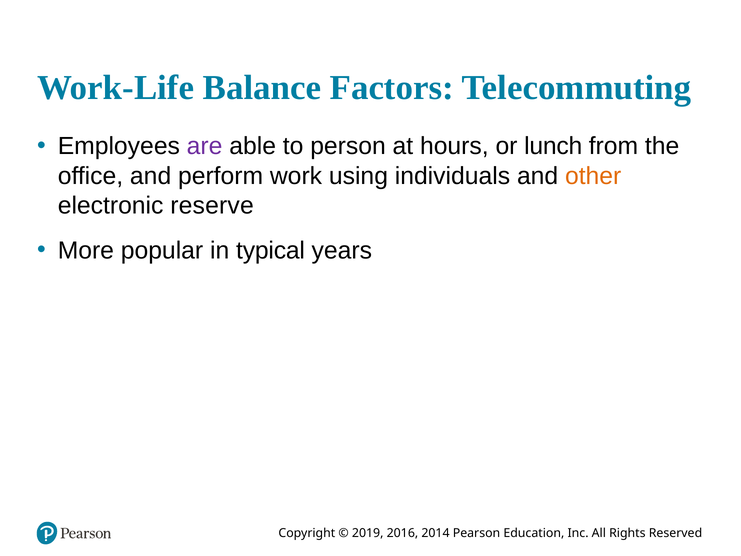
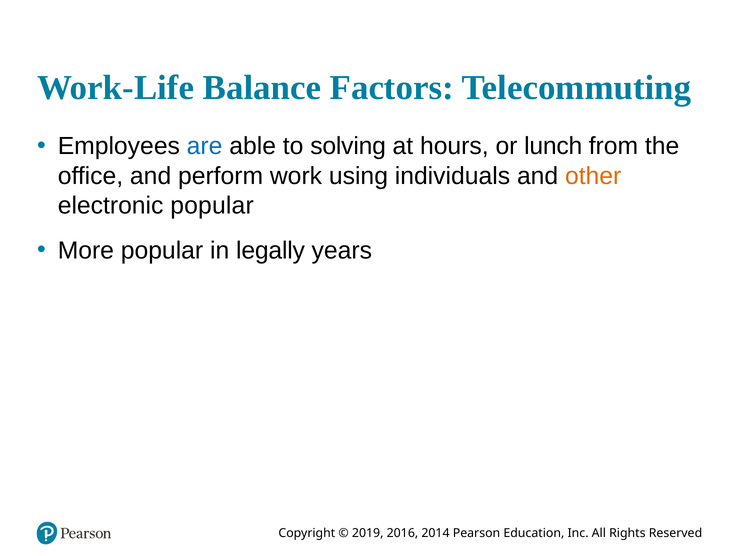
are colour: purple -> blue
person: person -> solving
electronic reserve: reserve -> popular
typical: typical -> legally
